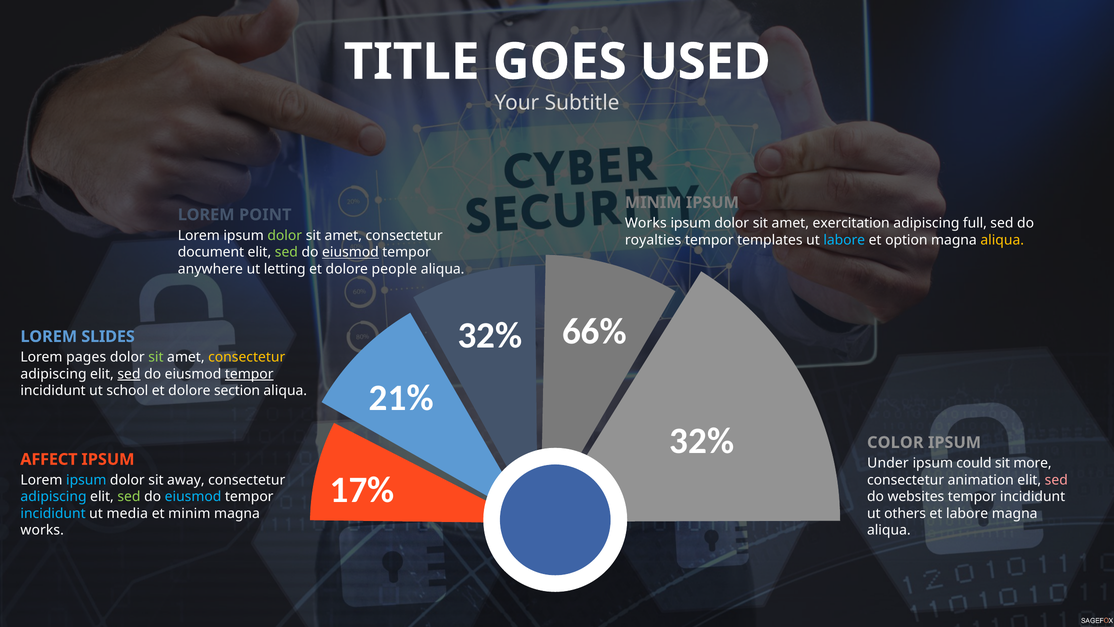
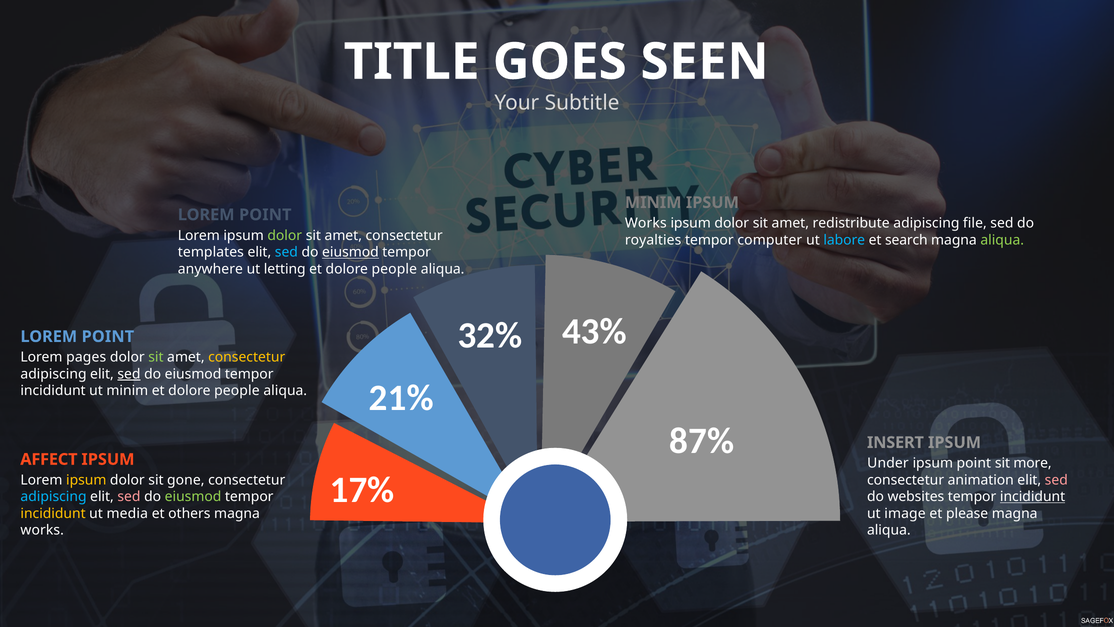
USED: USED -> SEEN
exercitation: exercitation -> redistribute
full: full -> file
templates: templates -> computer
option: option -> search
aliqua at (1002, 240) colour: yellow -> light green
document: document -> templates
sed at (286, 252) colour: light green -> light blue
66%: 66% -> 43%
SLIDES at (108, 336): SLIDES -> POINT
tempor at (249, 374) underline: present -> none
ut school: school -> minim
section at (237, 391): section -> people
32% at (702, 441): 32% -> 87%
COLOR: COLOR -> INSERT
ipsum could: could -> point
ipsum at (86, 480) colour: light blue -> yellow
away: away -> gone
incididunt at (1033, 496) underline: none -> present
sed at (129, 497) colour: light green -> pink
eiusmod at (193, 497) colour: light blue -> light green
others: others -> image
et labore: labore -> please
incididunt at (53, 513) colour: light blue -> yellow
et minim: minim -> others
